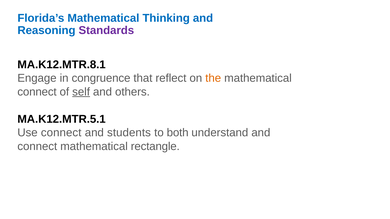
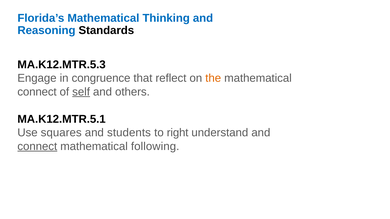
Standards colour: purple -> black
MA.K12.MTR.8.1: MA.K12.MTR.8.1 -> MA.K12.MTR.5.3
Use connect: connect -> squares
both: both -> right
connect at (37, 147) underline: none -> present
rectangle: rectangle -> following
